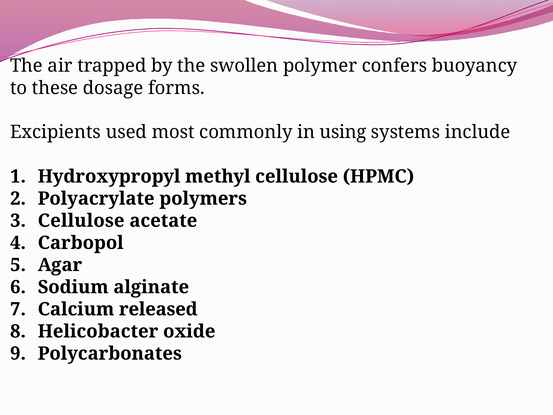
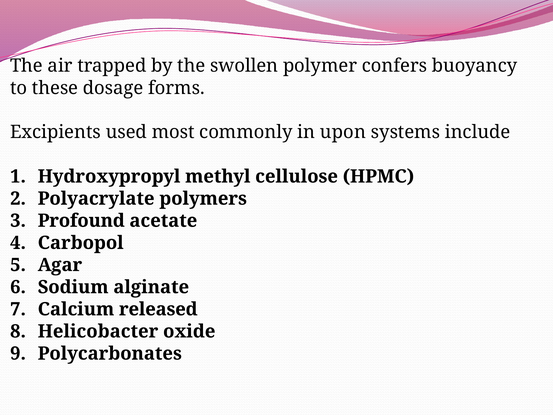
using: using -> upon
Cellulose at (81, 221): Cellulose -> Profound
